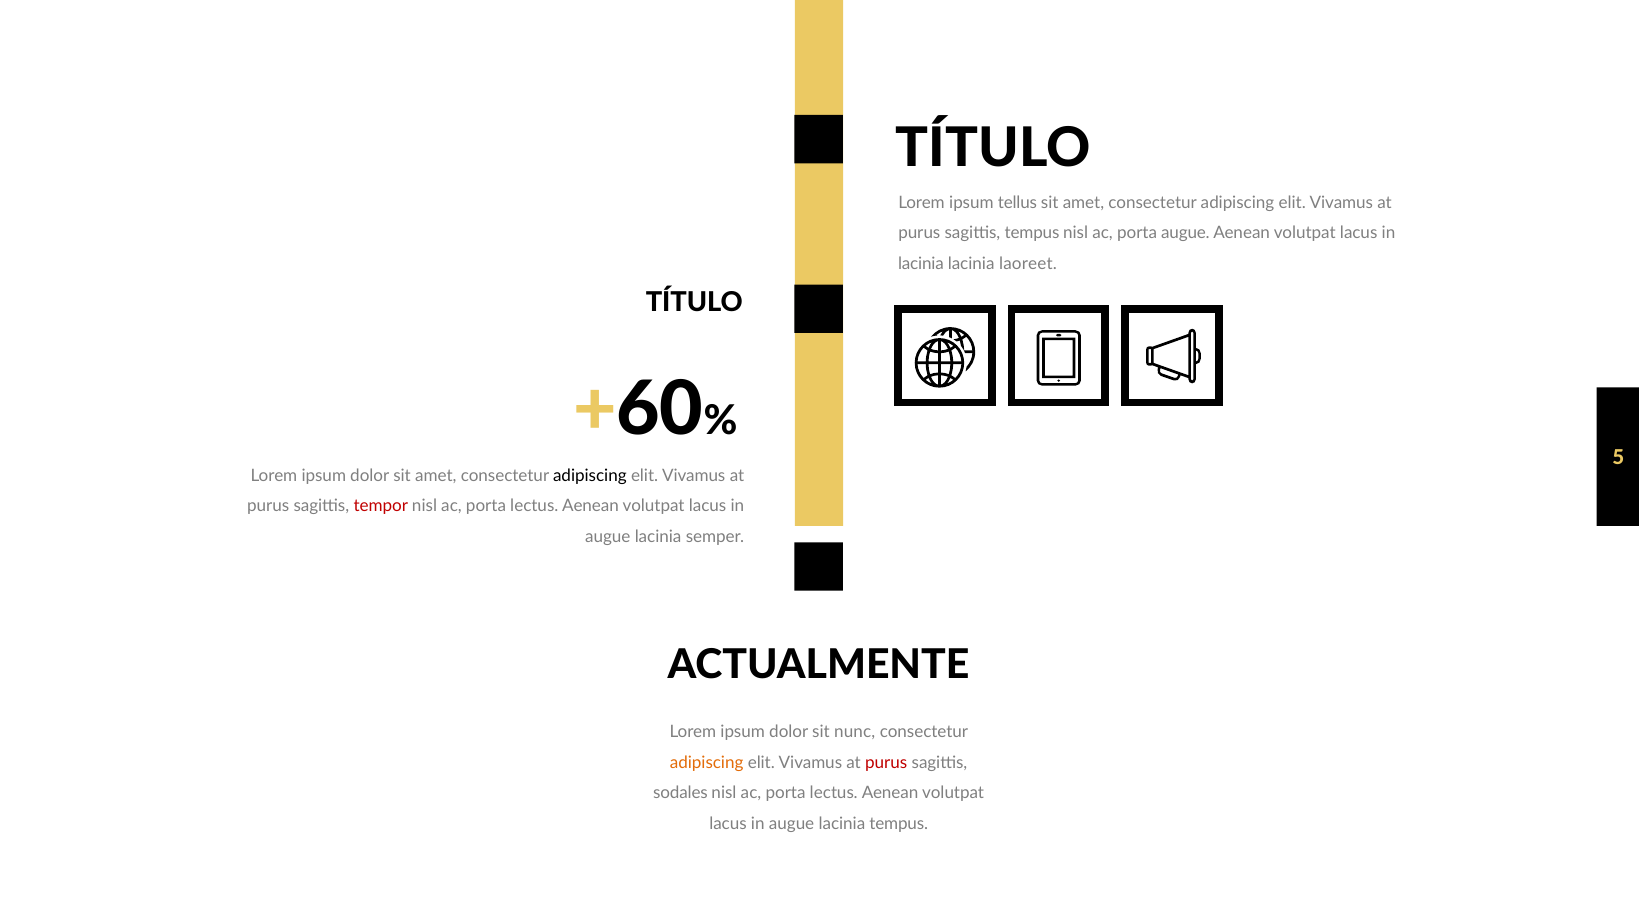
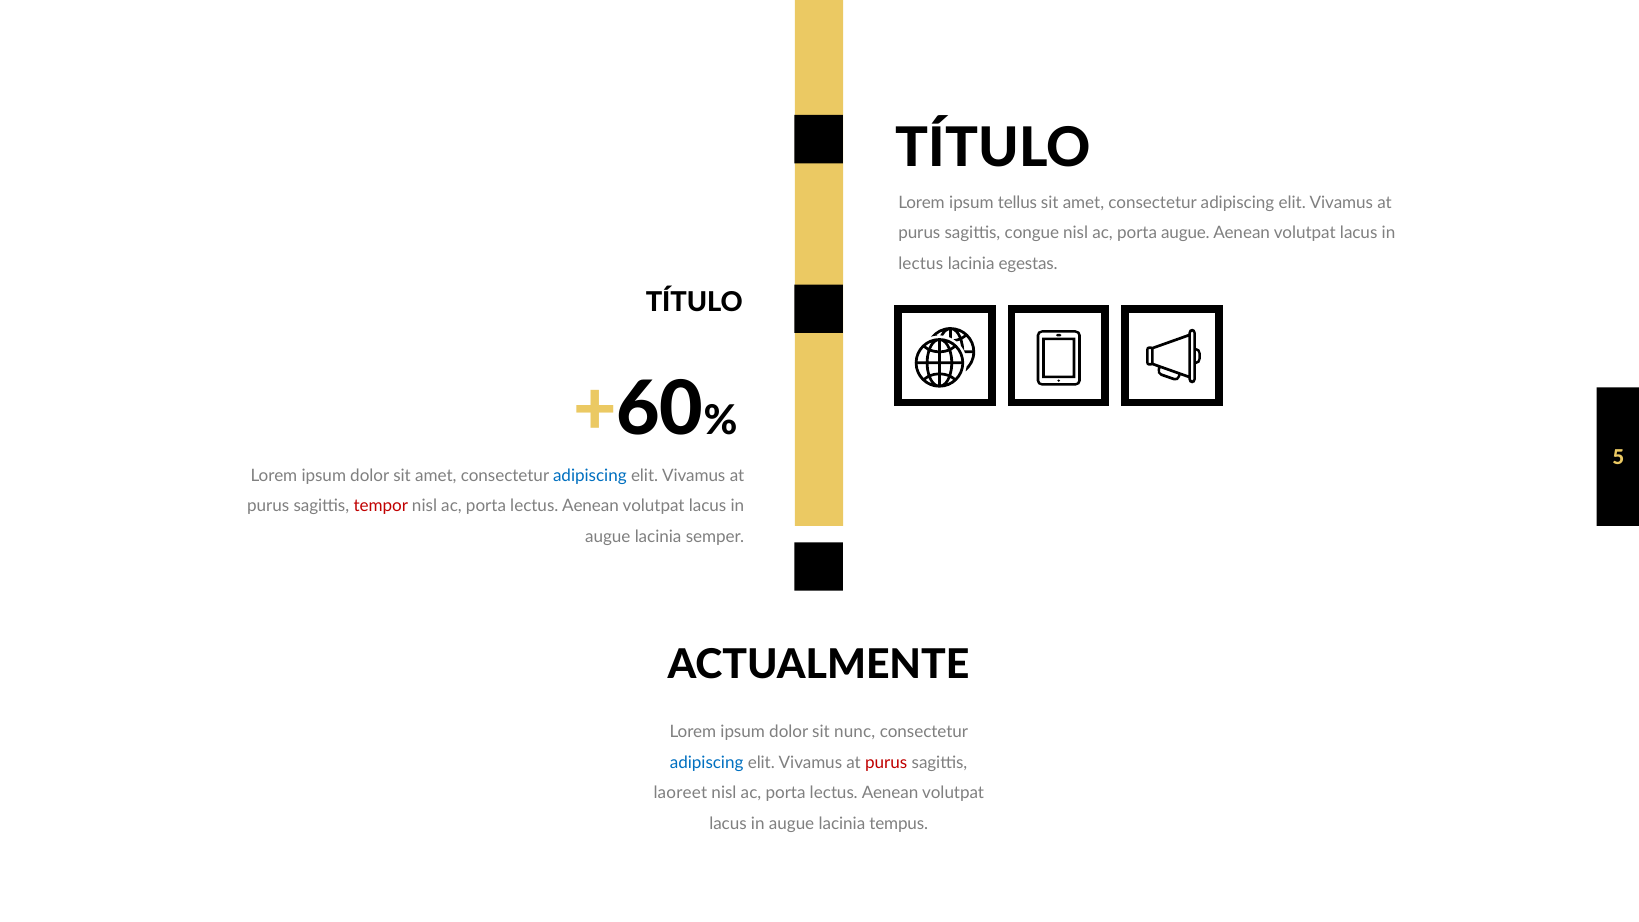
sagittis tempus: tempus -> congue
lacinia at (921, 264): lacinia -> lectus
laoreet: laoreet -> egestas
adipiscing at (590, 476) colour: black -> blue
adipiscing at (707, 762) colour: orange -> blue
sodales: sodales -> laoreet
